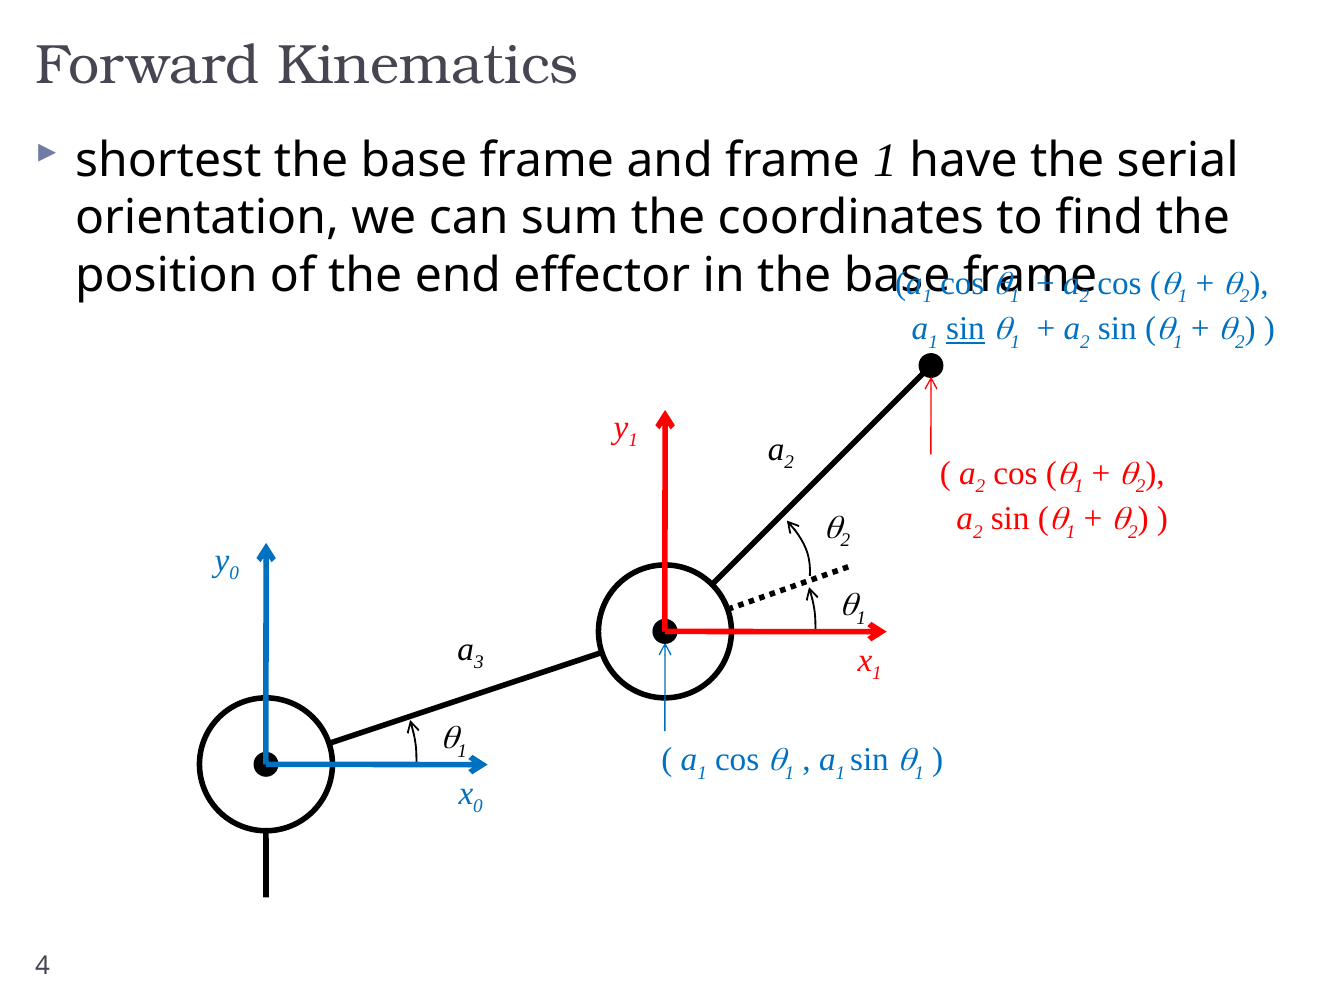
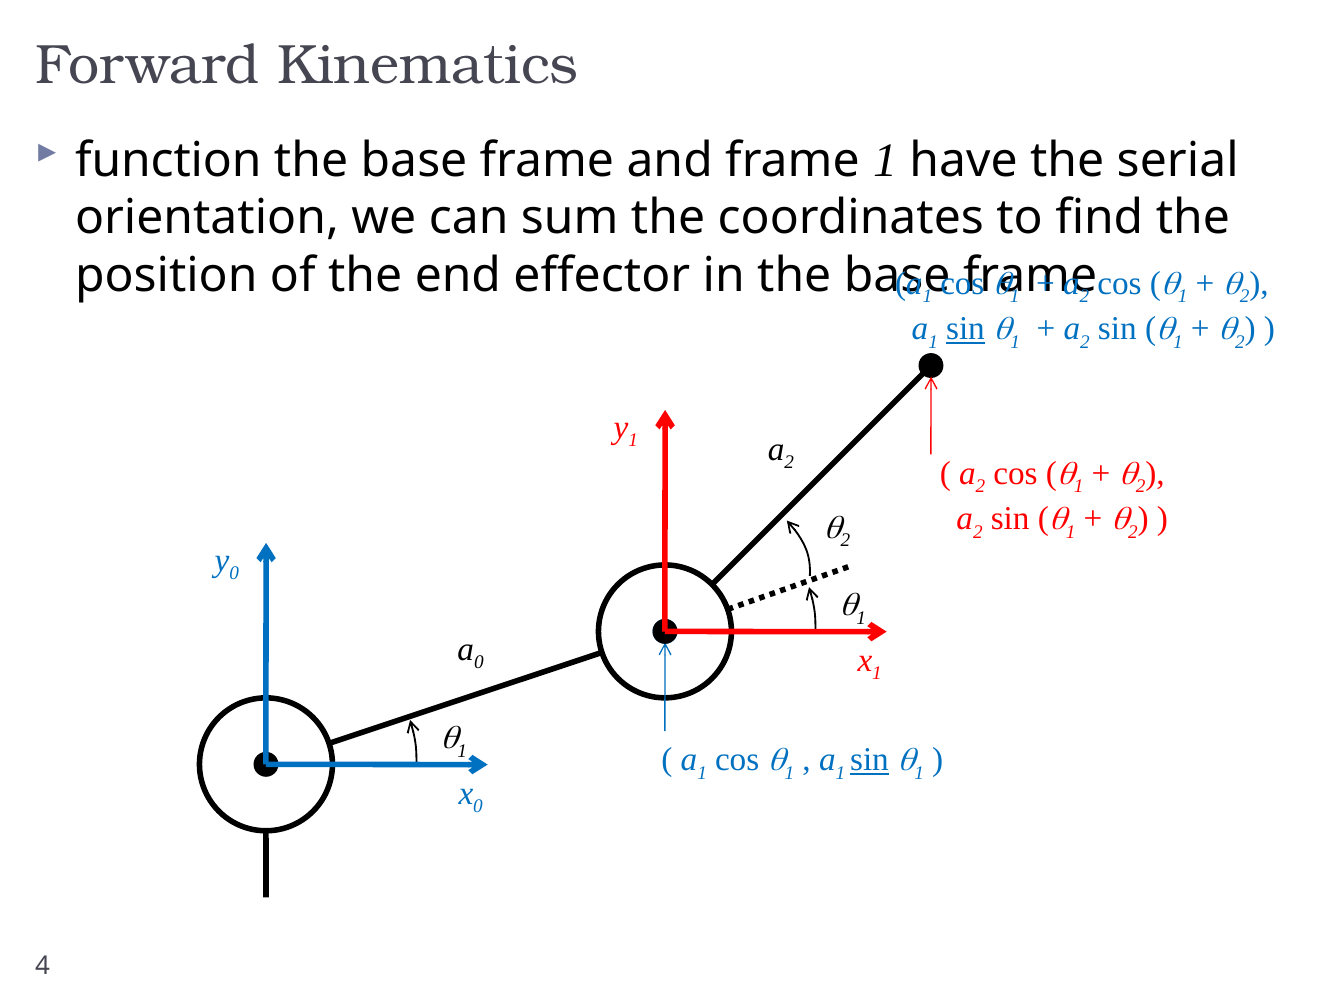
shortest: shortest -> function
3 at (479, 662): 3 -> 0
sin at (869, 760) underline: none -> present
